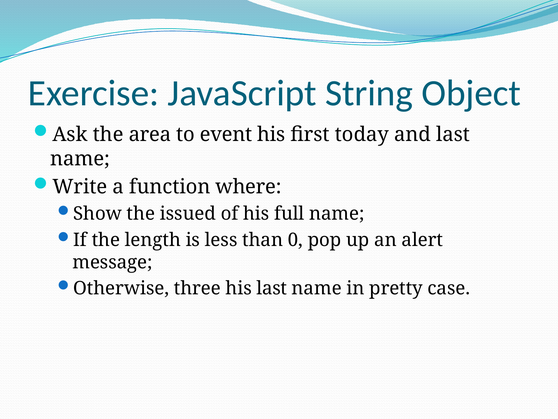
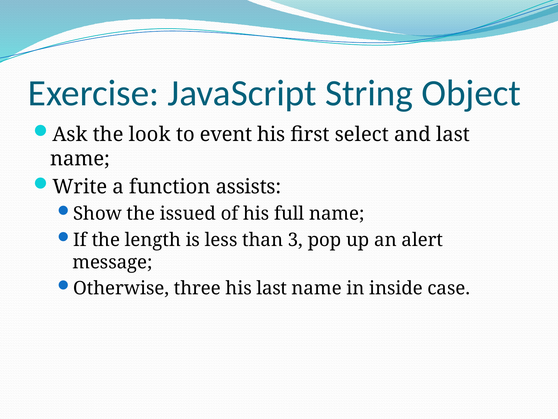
area: area -> look
today: today -> select
where: where -> assists
0: 0 -> 3
pretty: pretty -> inside
